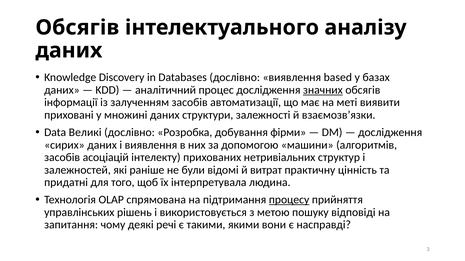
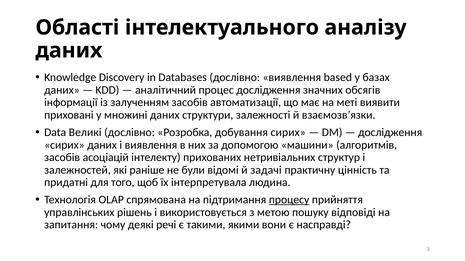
Обсягів at (77, 28): Обсягів -> Області
значних underline: present -> none
добування фірми: фірми -> сирих
витрат: витрат -> задачі
